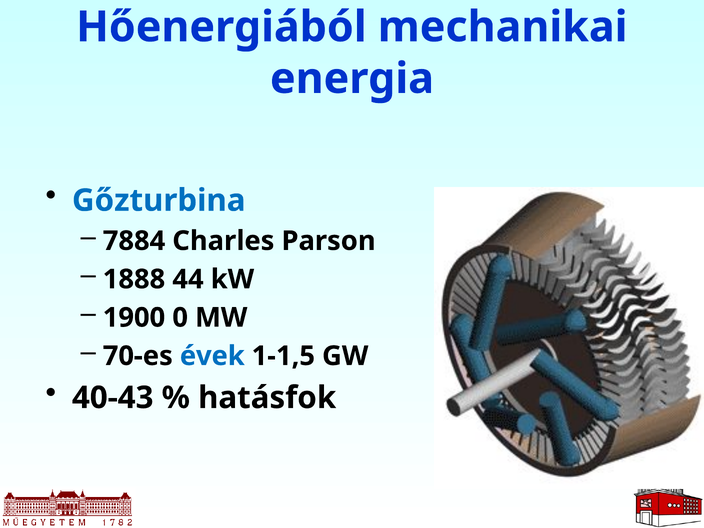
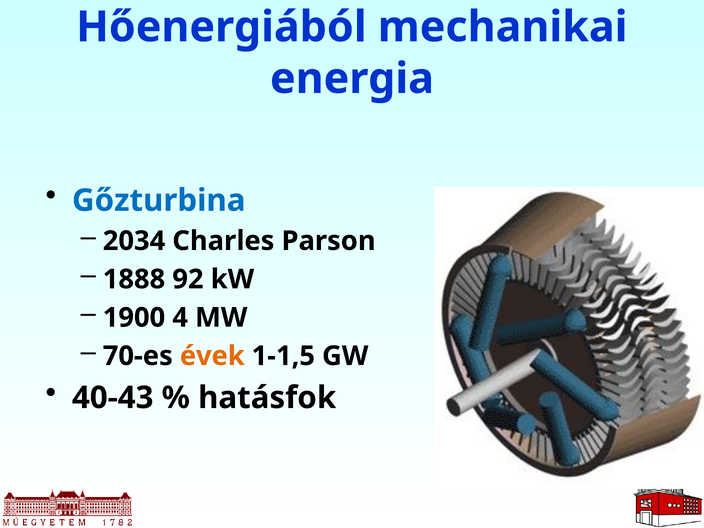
7884: 7884 -> 2034
44: 44 -> 92
0: 0 -> 4
évek colour: blue -> orange
